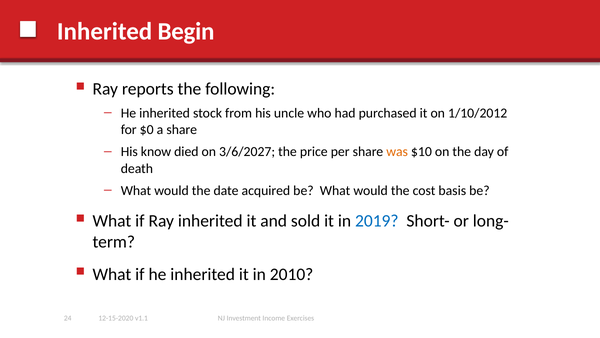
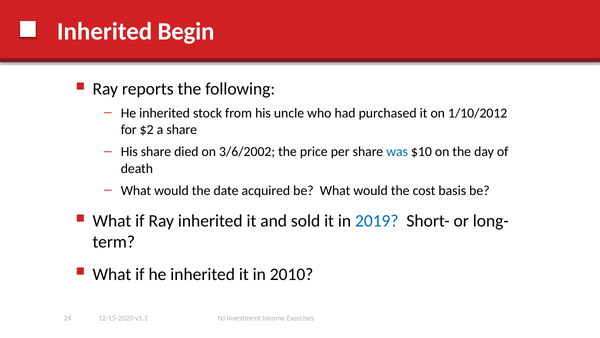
$0: $0 -> $2
His know: know -> share
3/6/2027: 3/6/2027 -> 3/6/2002
was colour: orange -> blue
